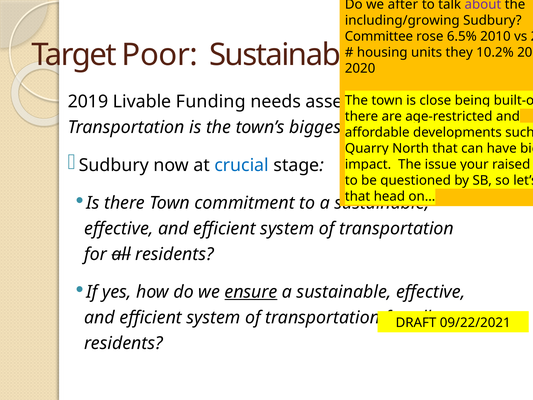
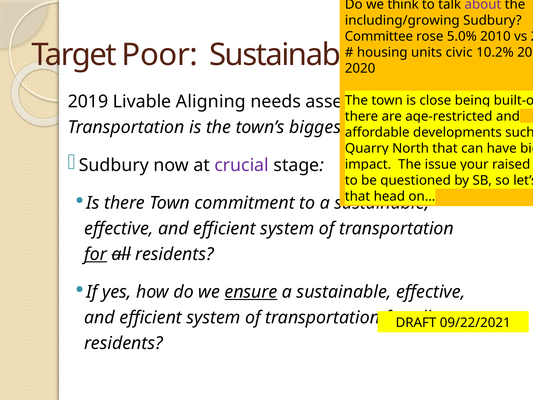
after: after -> think
6.5%: 6.5% -> 5.0%
they: they -> civic
Funding: Funding -> Aligning
crucial colour: blue -> purple
for at (96, 254) underline: none -> present
